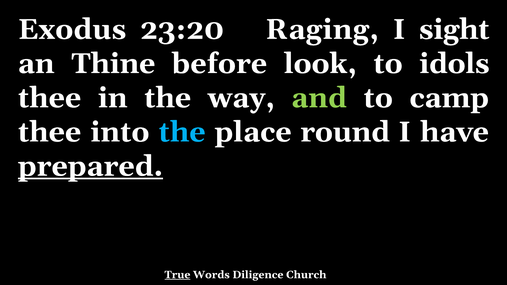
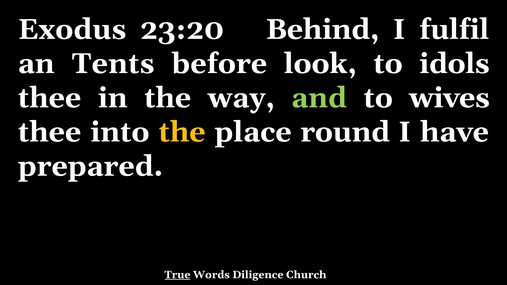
Raging: Raging -> Behind
sight: sight -> fulfil
Thine: Thine -> Tents
camp: camp -> wives
the at (182, 132) colour: light blue -> yellow
prepared underline: present -> none
